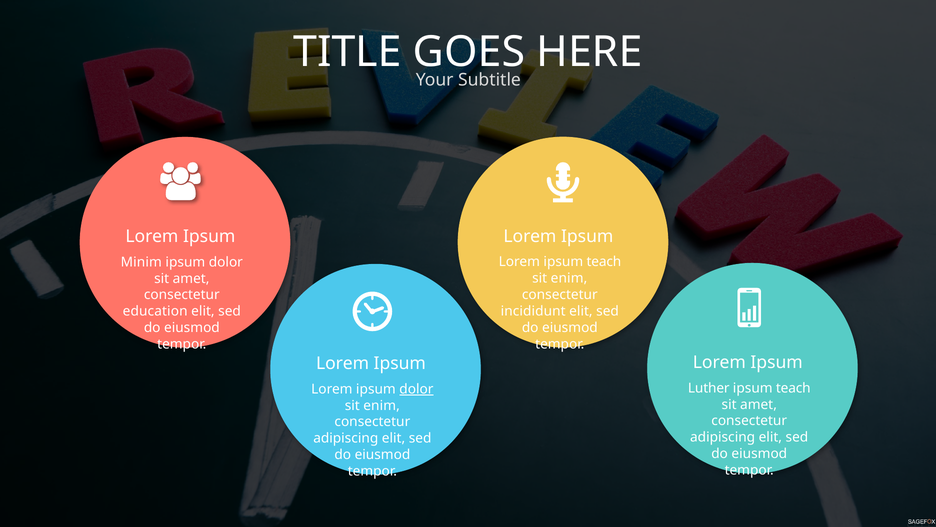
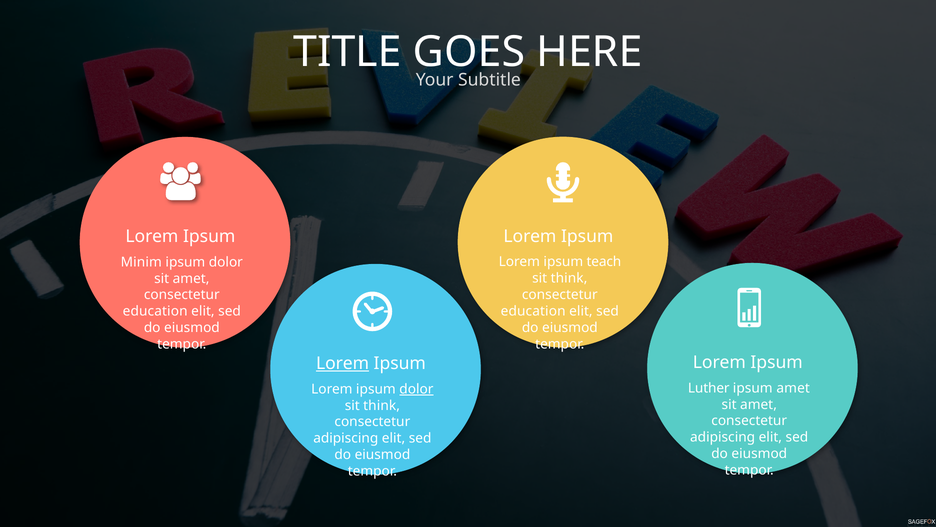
enim at (569, 278): enim -> think
incididunt at (533, 311): incididunt -> education
Lorem at (343, 363) underline: none -> present
teach at (793, 388): teach -> amet
enim at (382, 405): enim -> think
